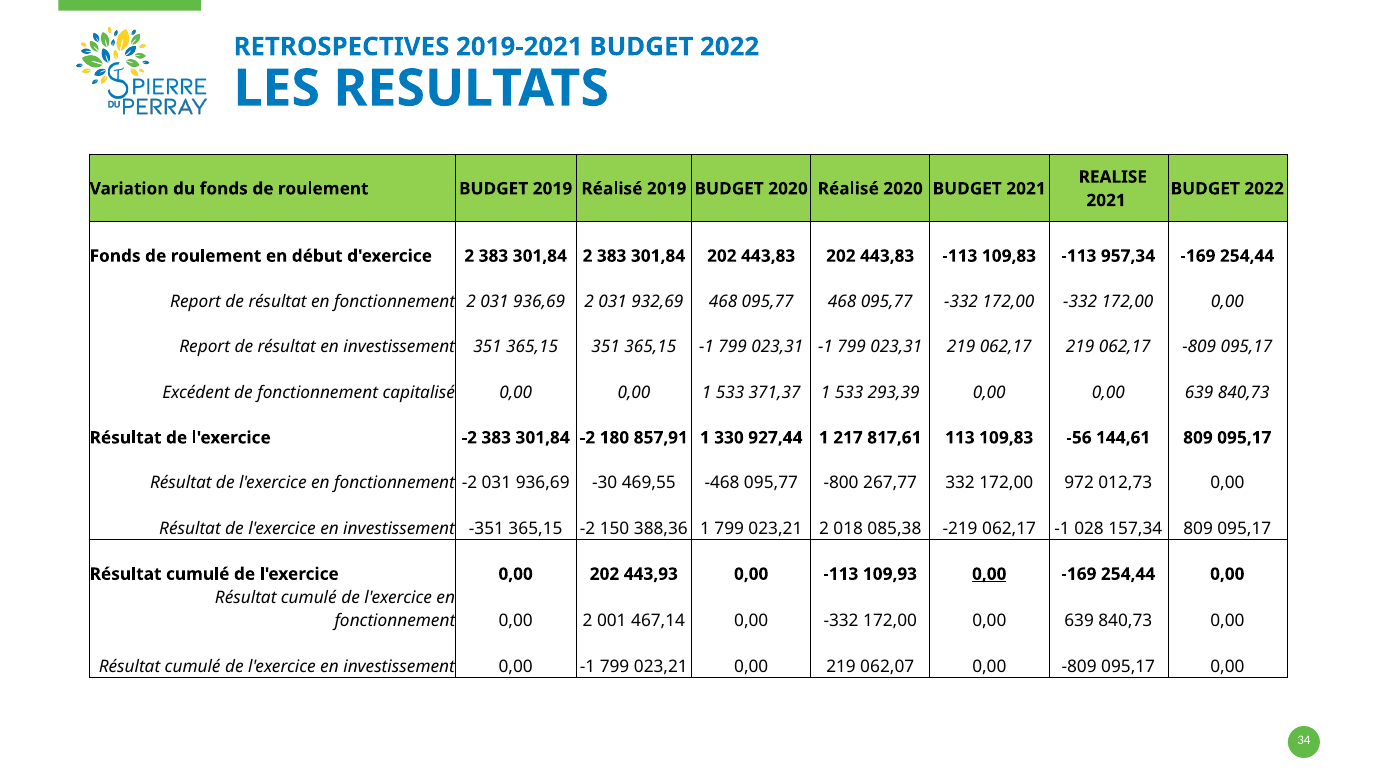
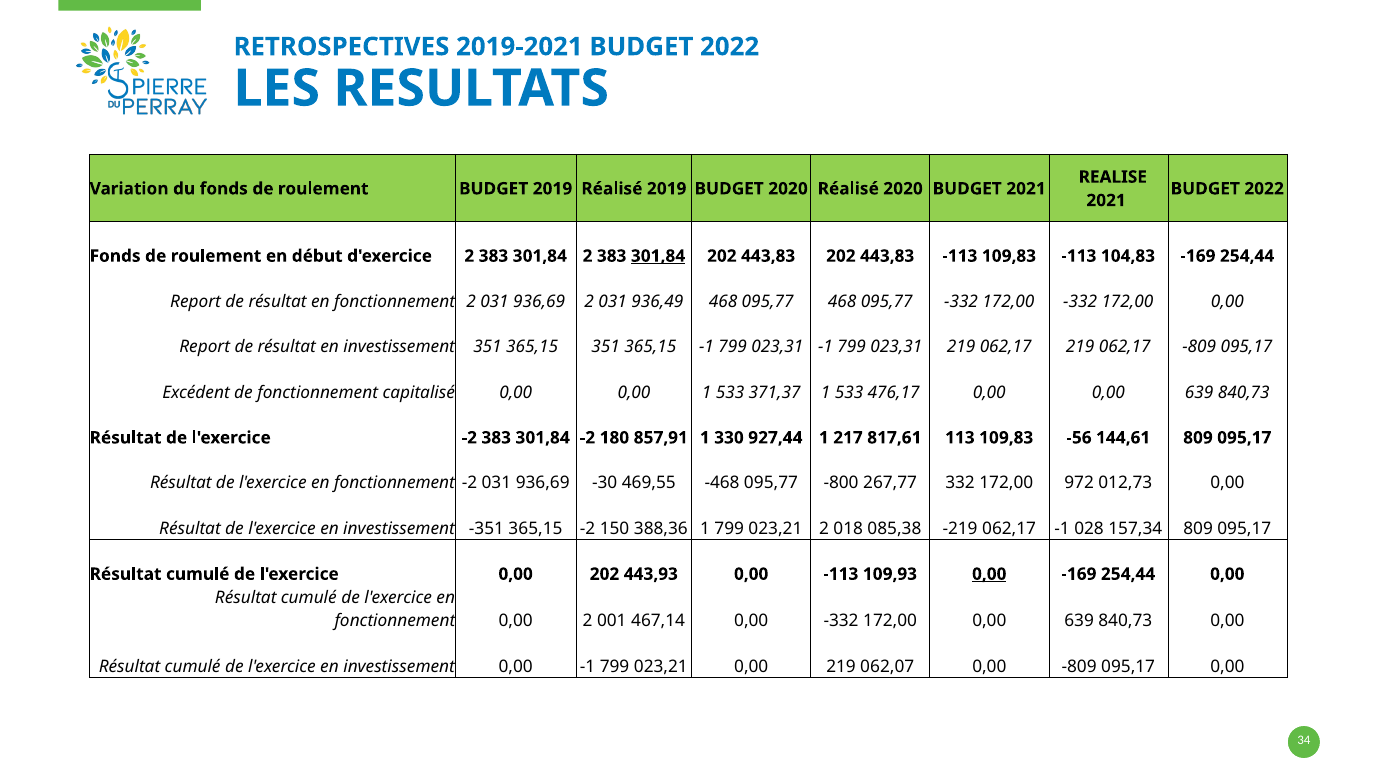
301,84 at (658, 256) underline: none -> present
957,34: 957,34 -> 104,83
932,69: 932,69 -> 936,49
293,39: 293,39 -> 476,17
